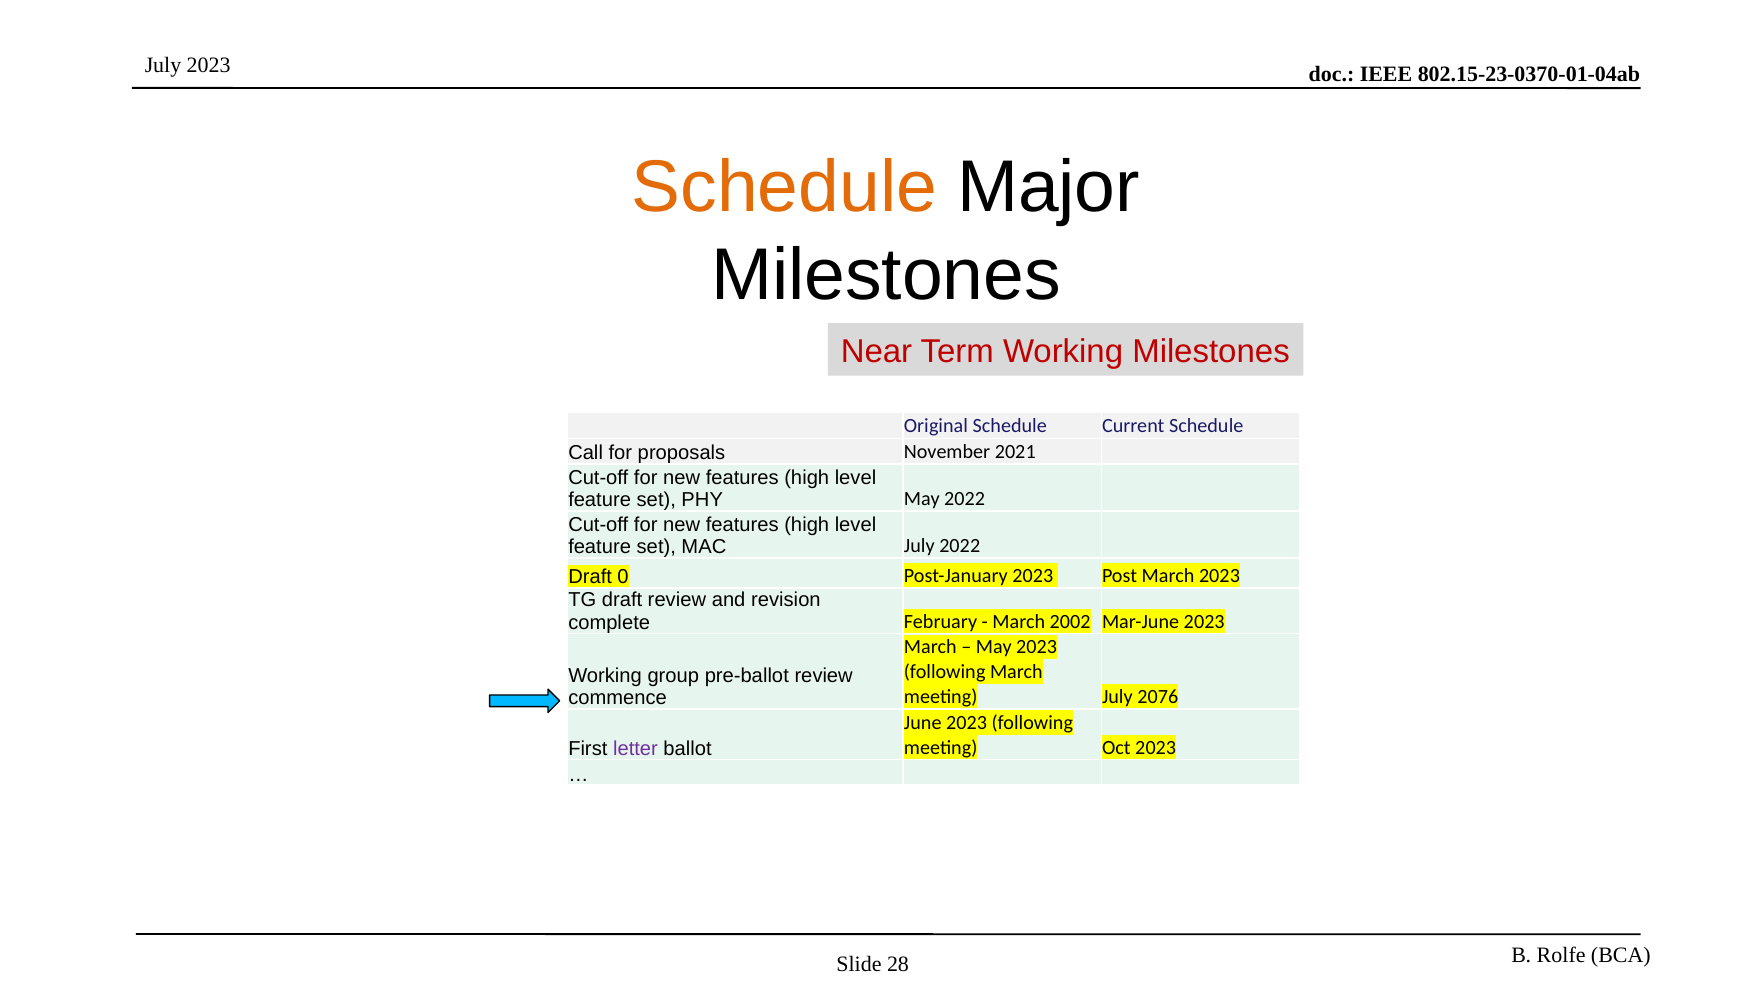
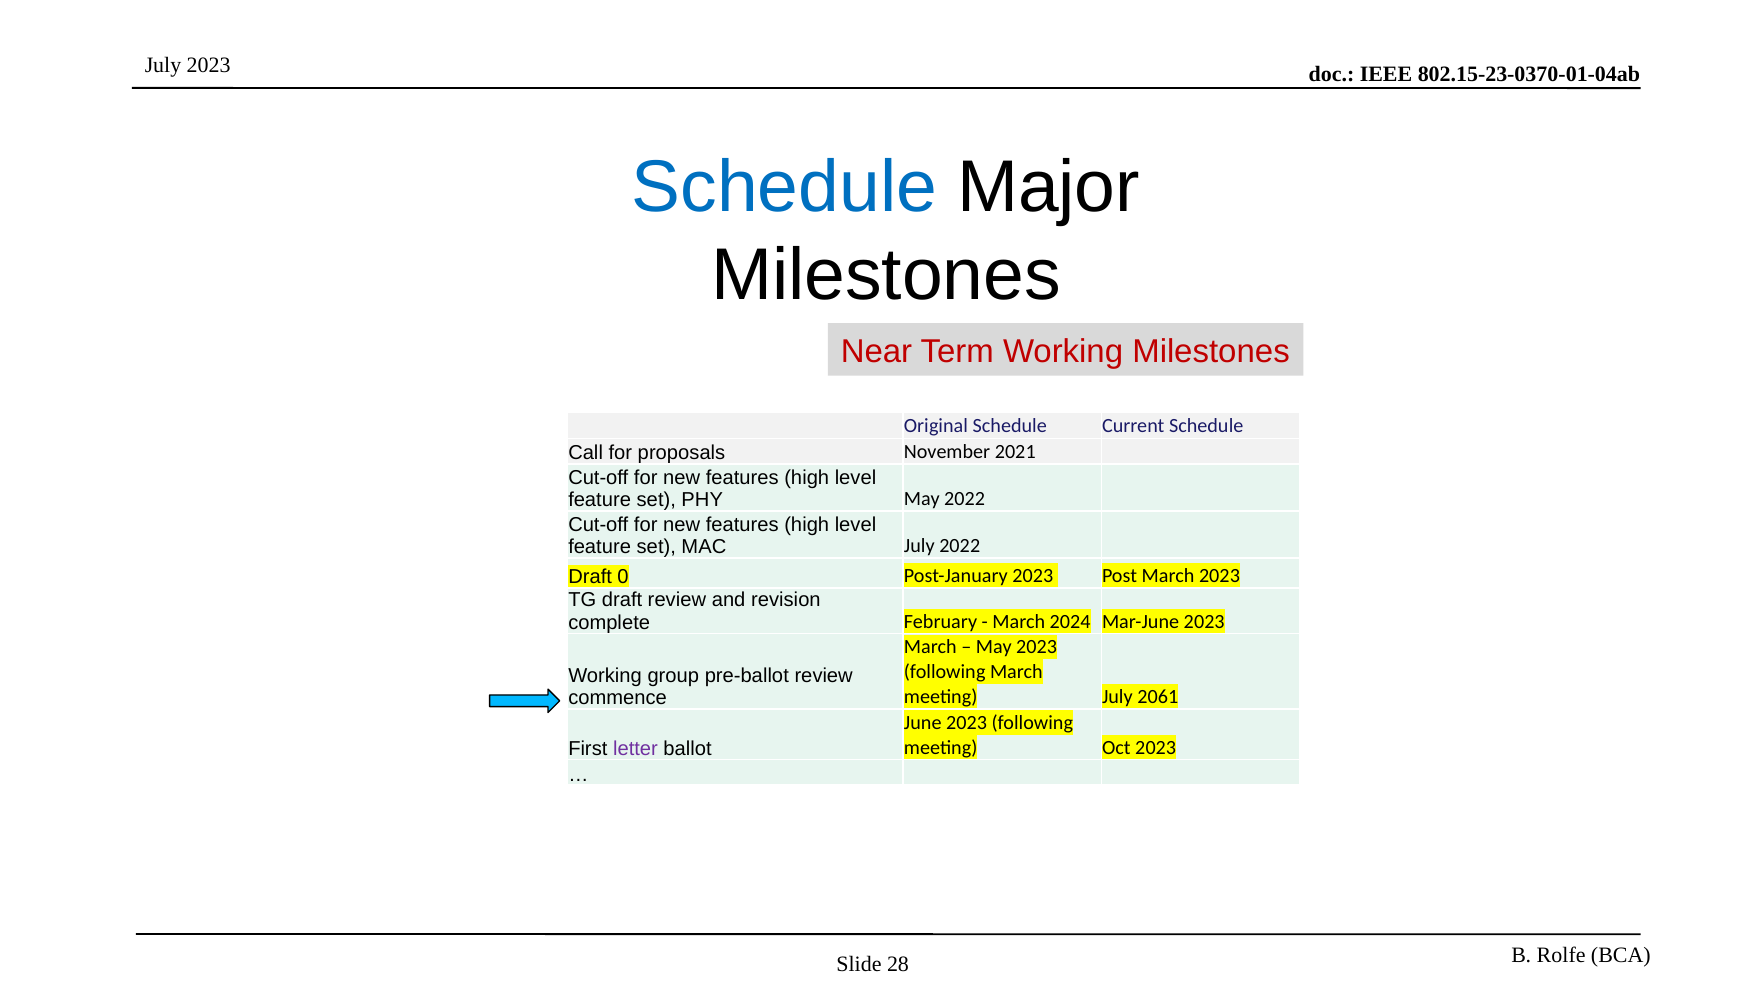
Schedule at (784, 188) colour: orange -> blue
2002: 2002 -> 2024
2076: 2076 -> 2061
